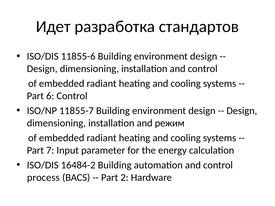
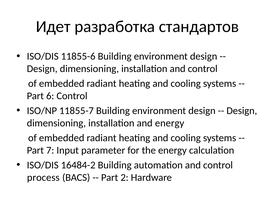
and режим: режим -> energy
